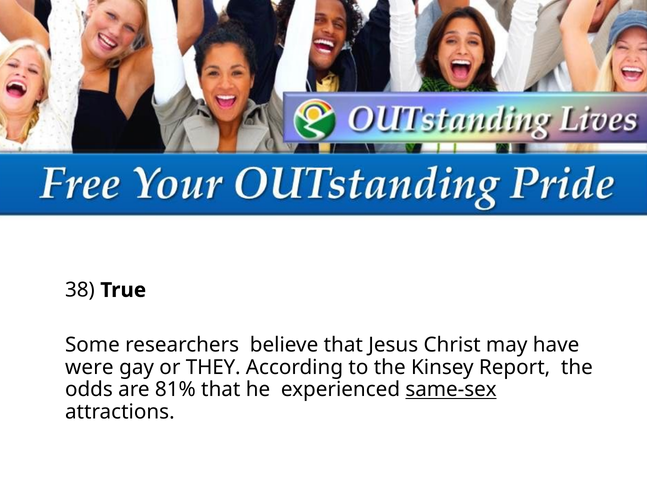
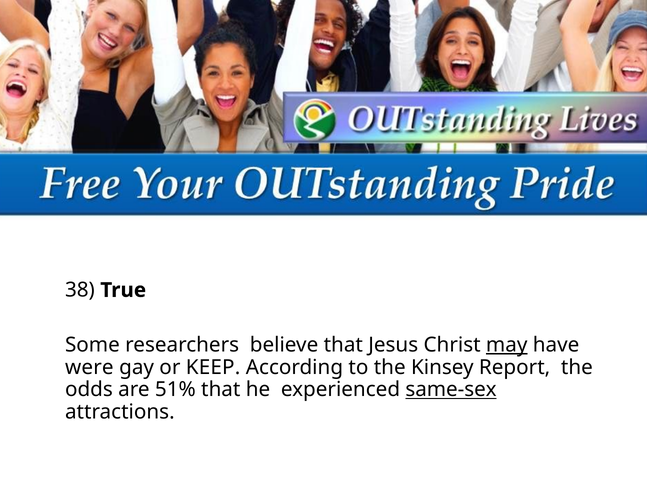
may underline: none -> present
THEY: THEY -> KEEP
81%: 81% -> 51%
